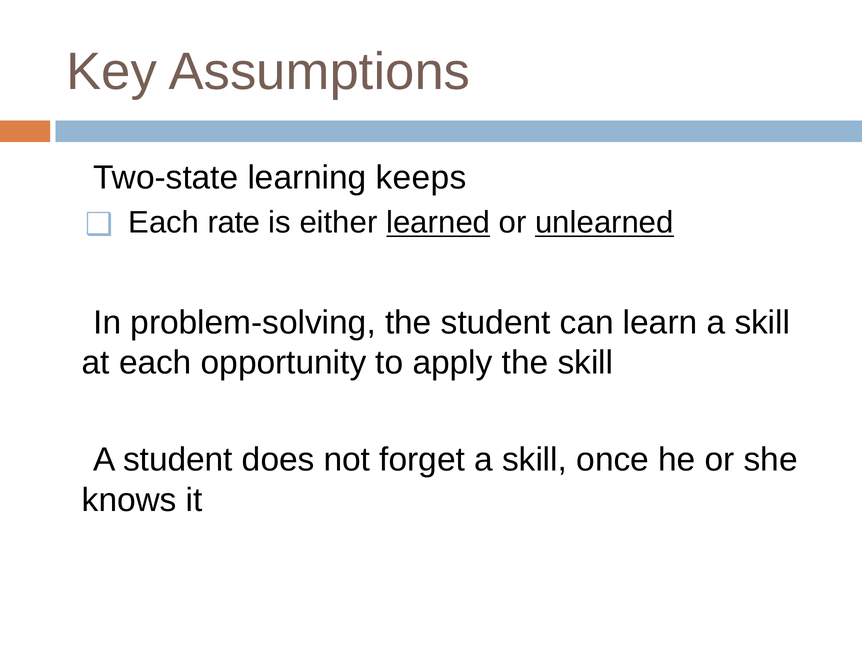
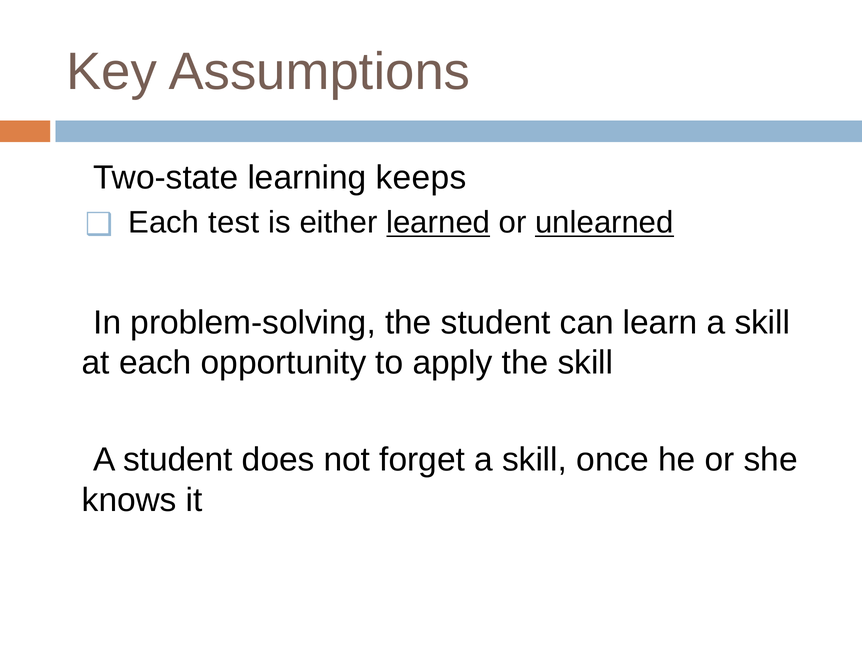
rate: rate -> test
